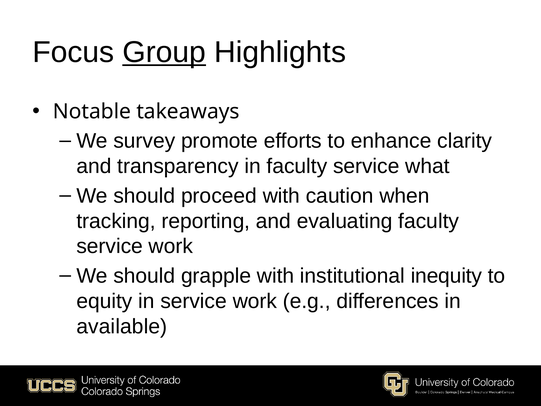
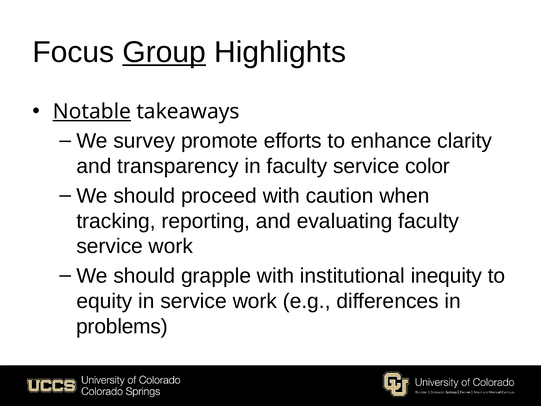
Notable underline: none -> present
what: what -> color
available: available -> problems
